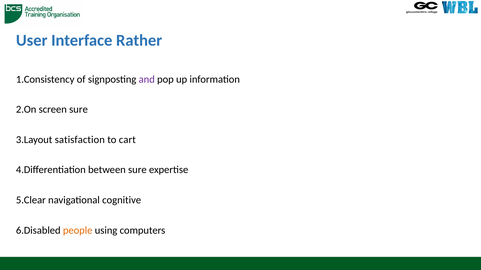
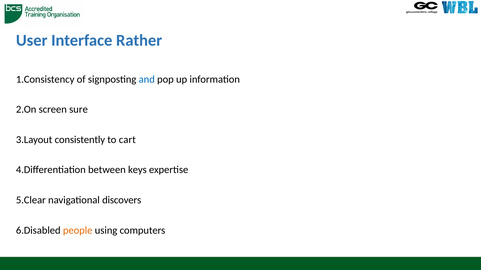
and colour: purple -> blue
satisfaction: satisfaction -> consistently
between sure: sure -> keys
cognitive: cognitive -> discovers
